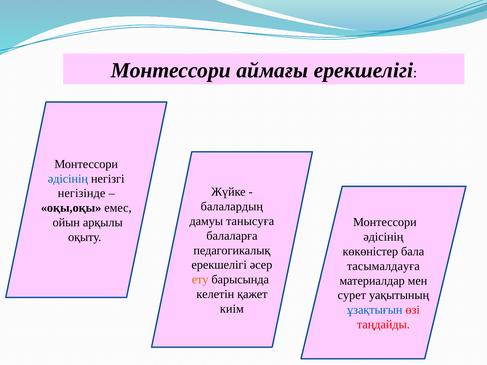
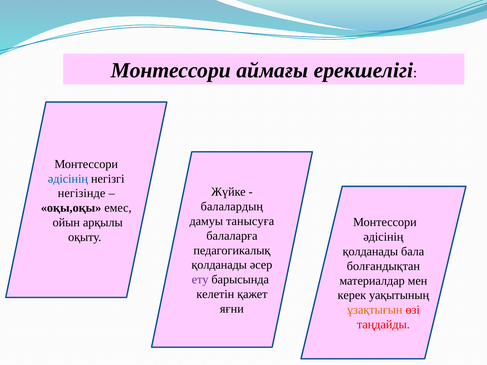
көкөністер at (370, 252): көкөністер -> қолданады
ерекшелігі at (219, 265): ерекшелігі -> қолданады
тасымалдауға: тасымалдауға -> болғандықтан
ету colour: orange -> purple
сурет: сурет -> керек
киім: киім -> яғни
ұзақтығын colour: blue -> orange
